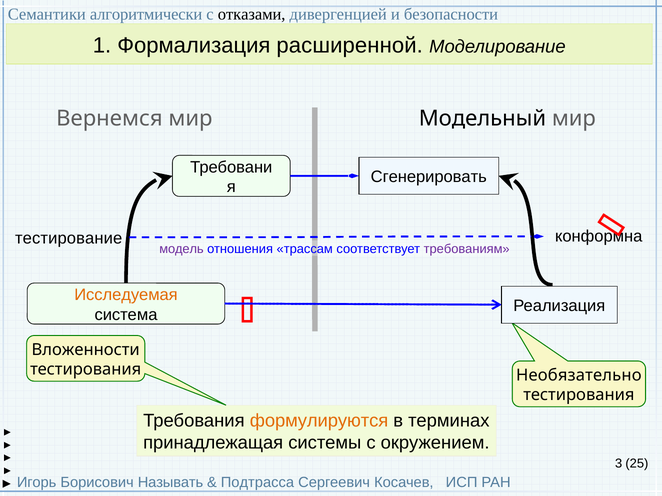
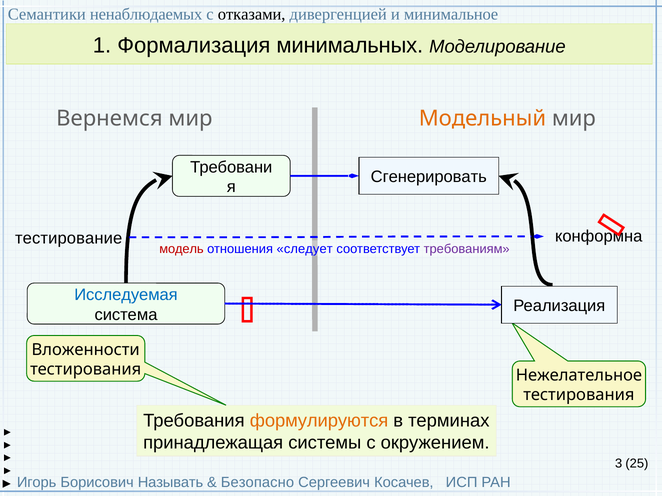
алгоритмически: алгоритмически -> ненаблюдаемых
безопасности: безопасности -> минимальное
расширенной: расширенной -> минимальных
Модельный colour: black -> orange
модель colour: purple -> red
трассам: трассам -> следует
Исследуемая colour: orange -> blue
Необязательно: Необязательно -> Нежелательное
Подтрасса: Подтрасса -> Безопасно
